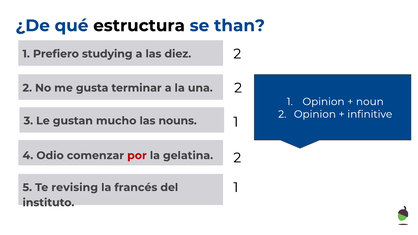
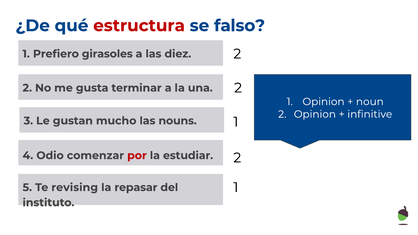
estructura colour: black -> red
than: than -> falso
studying: studying -> girasoles
gelatina: gelatina -> estudiar
francés: francés -> repasar
